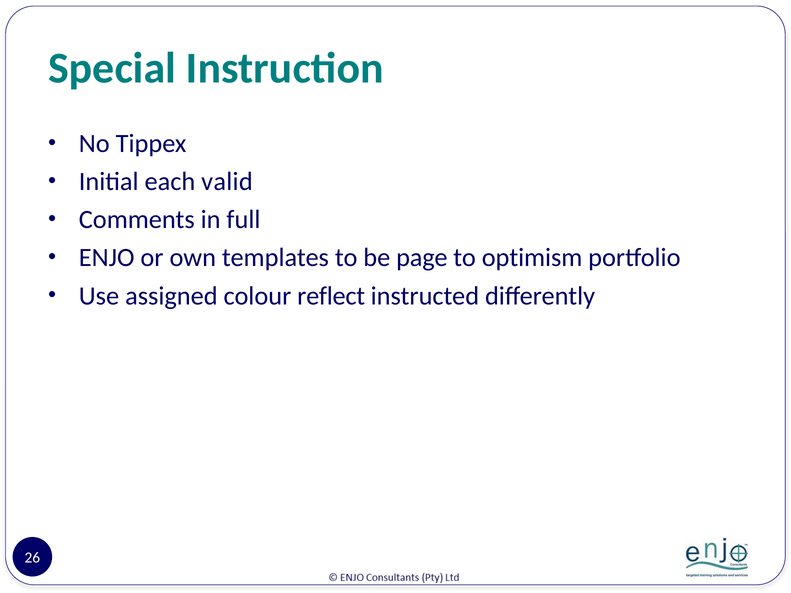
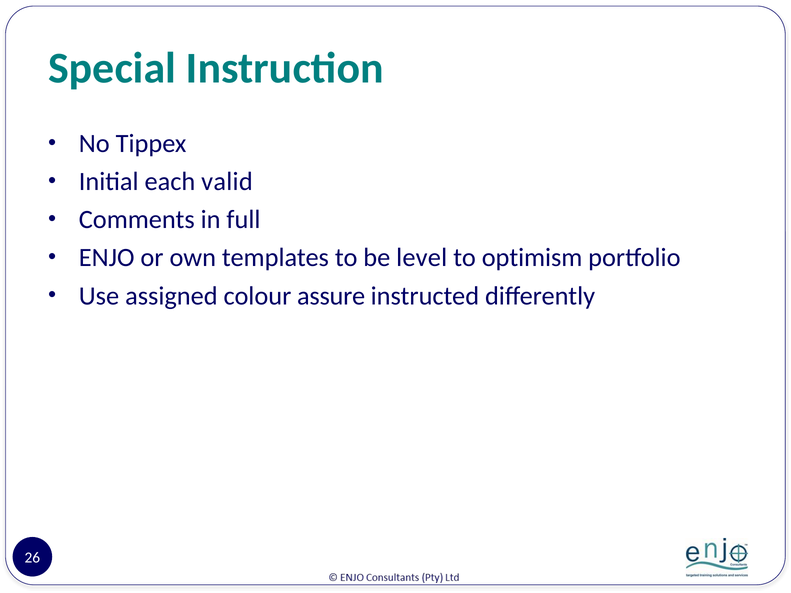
page: page -> level
reflect: reflect -> assure
